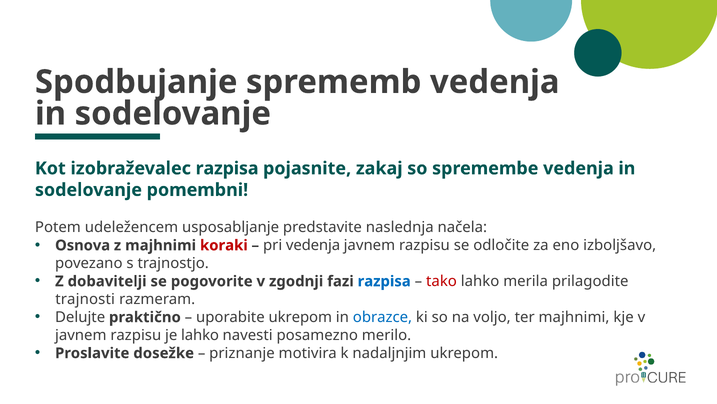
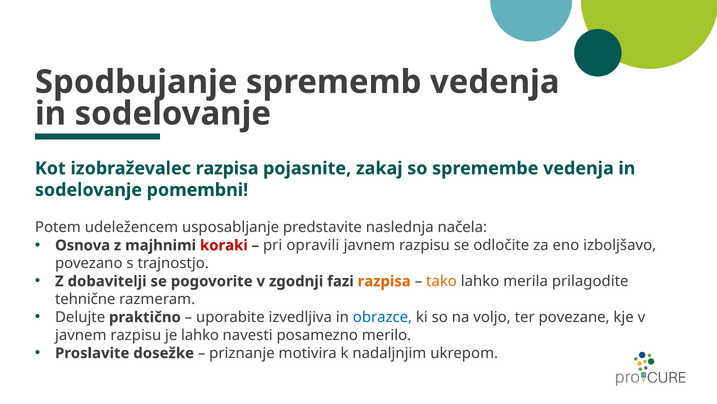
pri vedenja: vedenja -> opravili
razpisa at (384, 281) colour: blue -> orange
tako colour: red -> orange
trajnosti: trajnosti -> tehnične
uporabite ukrepom: ukrepom -> izvedljiva
ter majhnimi: majhnimi -> povezane
